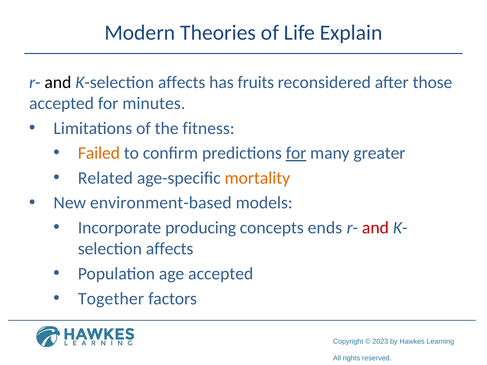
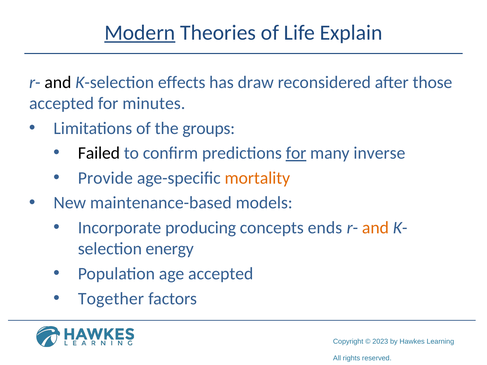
Modern underline: none -> present
K-selection affects: affects -> effects
fruits: fruits -> draw
fitness: fitness -> groups
Failed colour: orange -> black
greater: greater -> inverse
Related: Related -> Provide
environment-based: environment-based -> maintenance-based
and at (375, 228) colour: red -> orange
affects at (170, 249): affects -> energy
